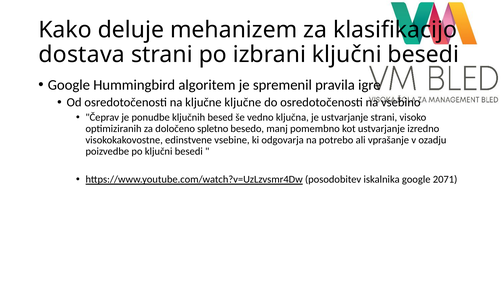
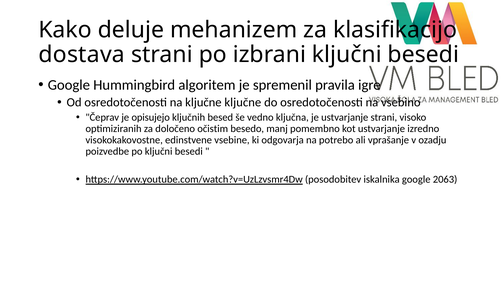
ponudbe: ponudbe -> opisujejo
spletno: spletno -> očistim
2071: 2071 -> 2063
